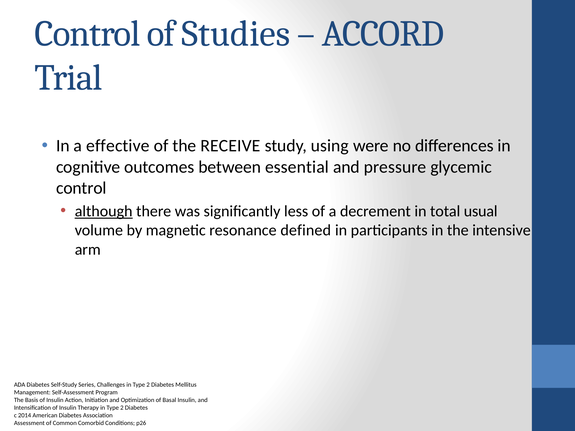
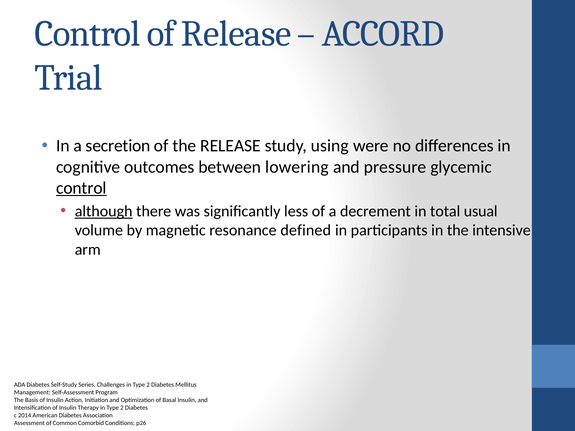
of Studies: Studies -> Release
effective: effective -> secretion
the RECEIVE: RECEIVE -> RELEASE
essential: essential -> lowering
control at (81, 188) underline: none -> present
